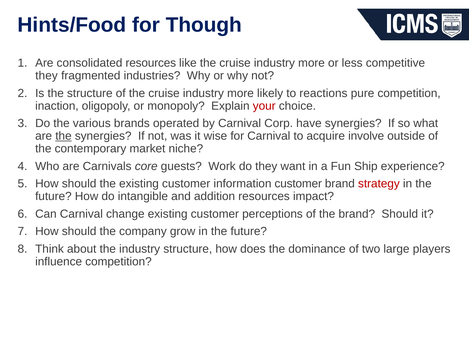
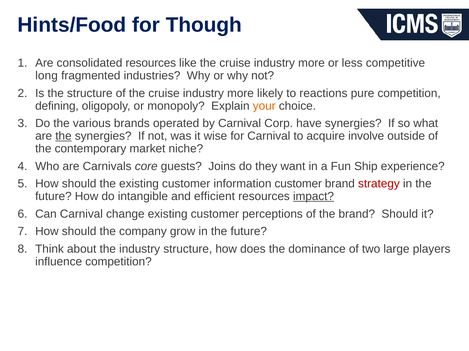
they at (47, 76): they -> long
inaction: inaction -> defining
your colour: red -> orange
Work: Work -> Joins
addition: addition -> efficient
impact underline: none -> present
